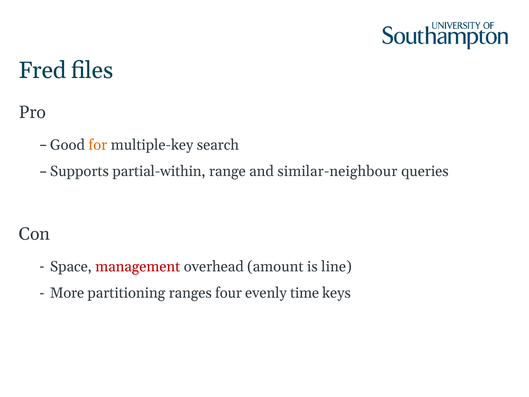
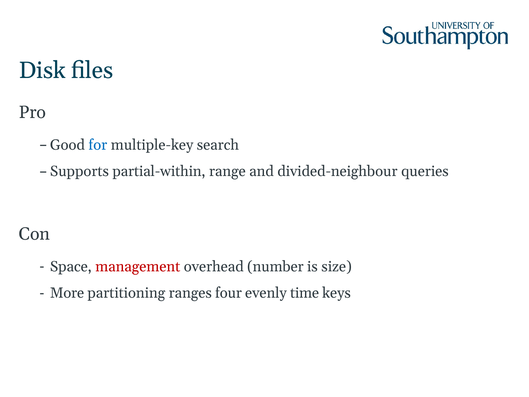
Fred: Fred -> Disk
for colour: orange -> blue
similar-neighbour: similar-neighbour -> divided-neighbour
amount: amount -> number
line: line -> size
